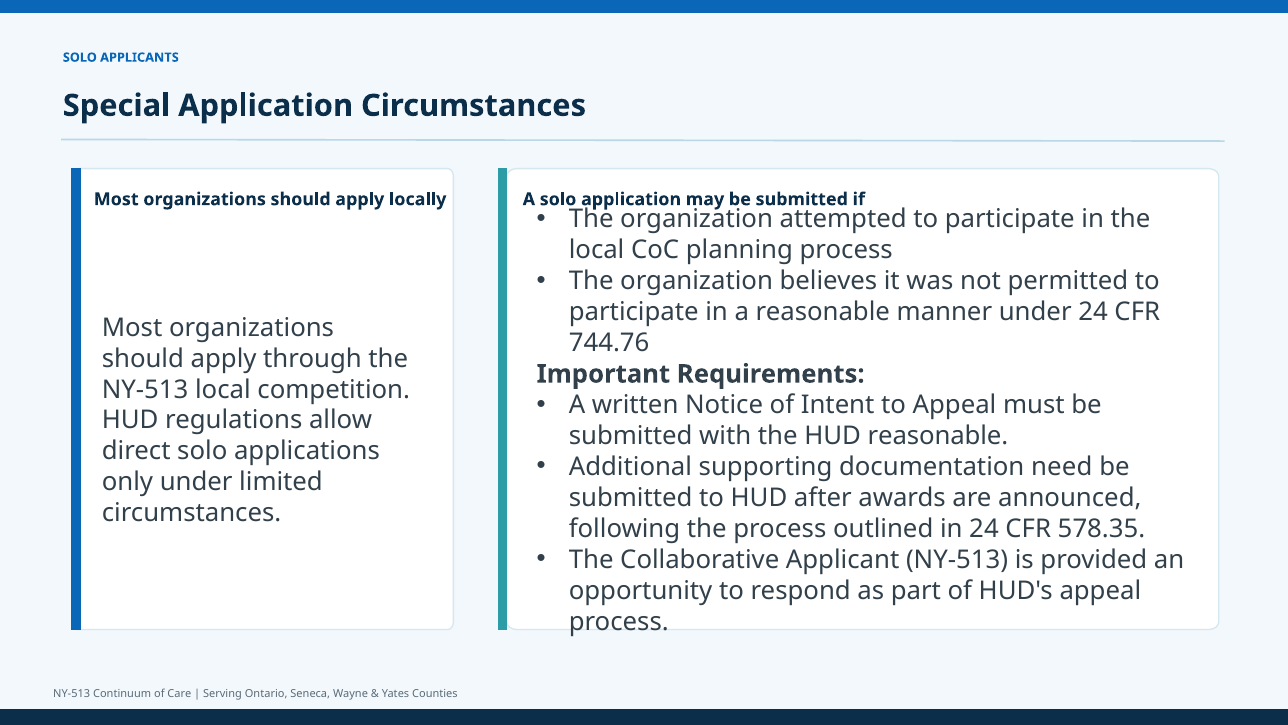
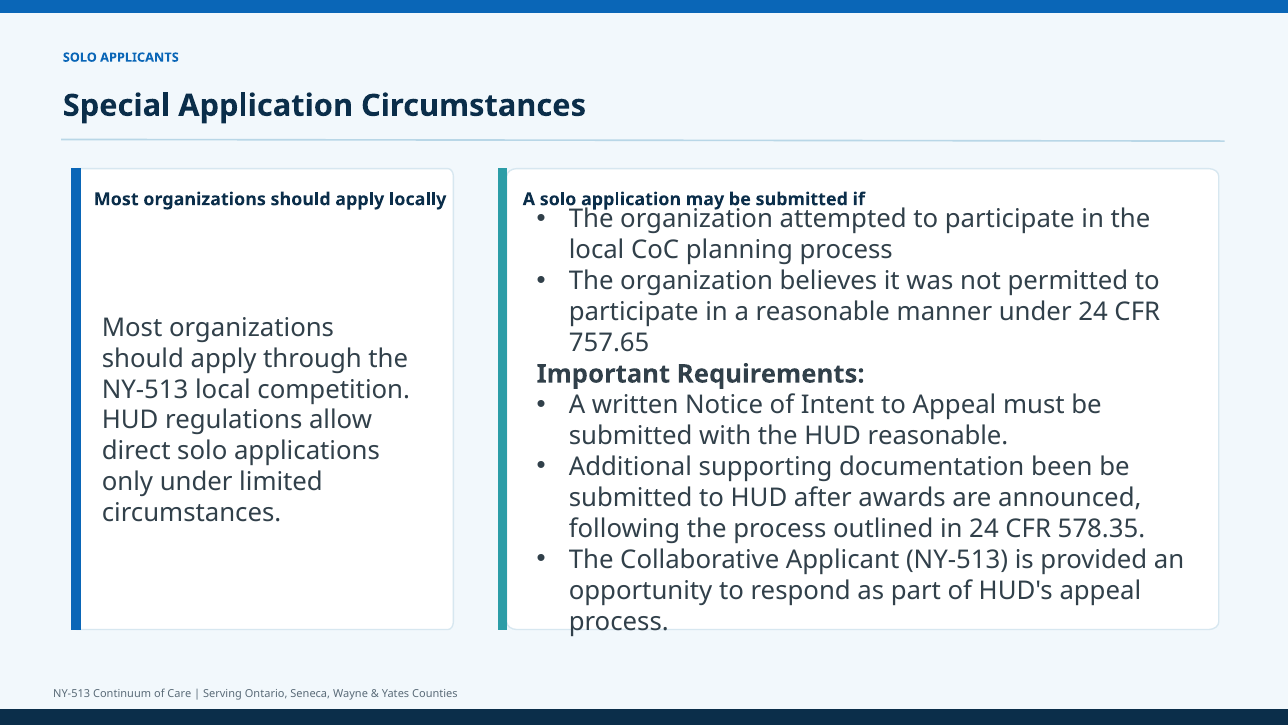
744.76: 744.76 -> 757.65
need: need -> been
